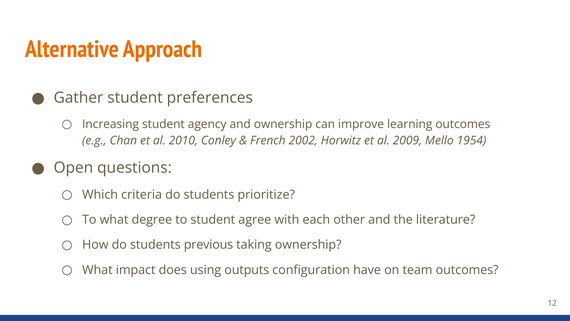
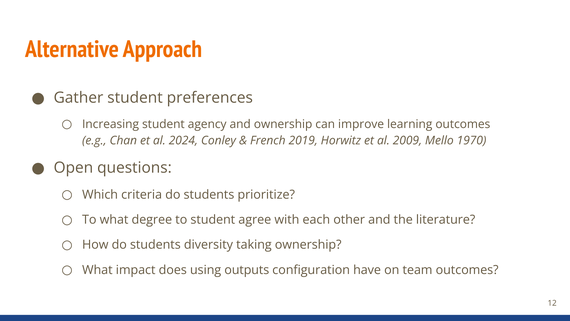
2010: 2010 -> 2024
2002: 2002 -> 2019
1954: 1954 -> 1970
previous: previous -> diversity
